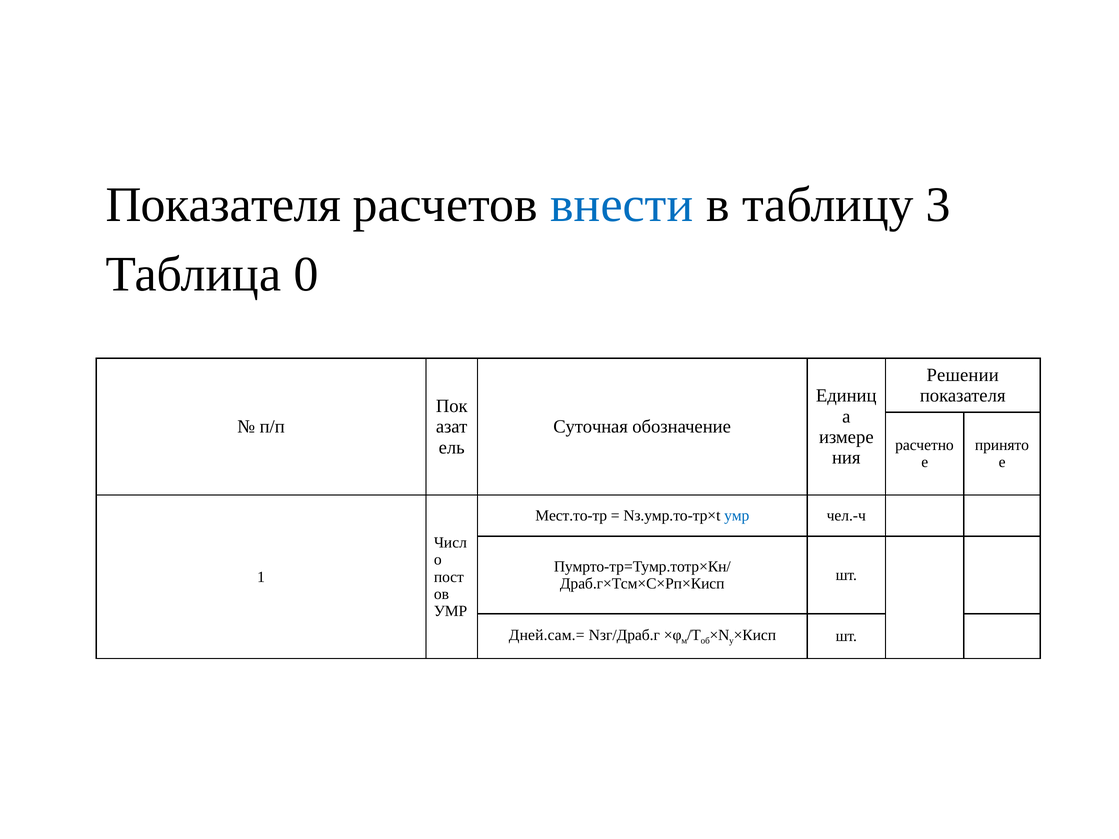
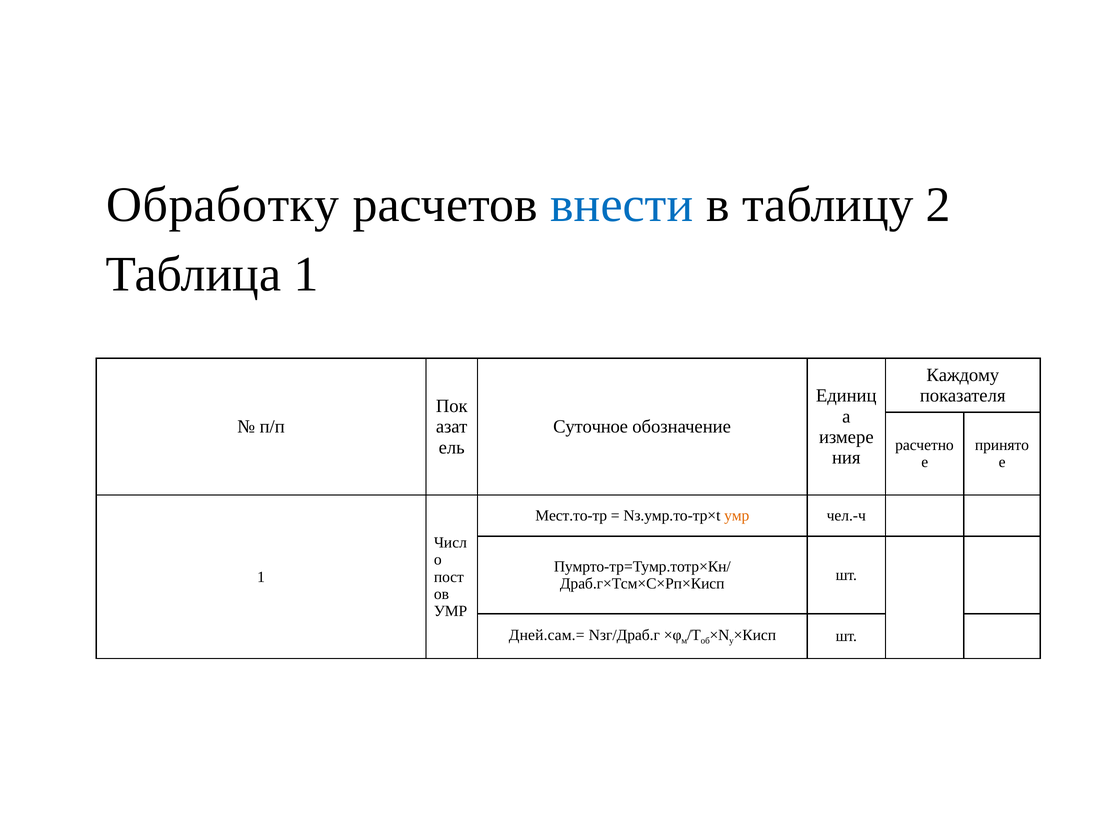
Показателя at (223, 205): Показателя -> Обработку
3: 3 -> 2
Таблица 0: 0 -> 1
Решении: Решении -> Каждому
Суточная: Суточная -> Суточное
умр at (737, 516) colour: blue -> orange
